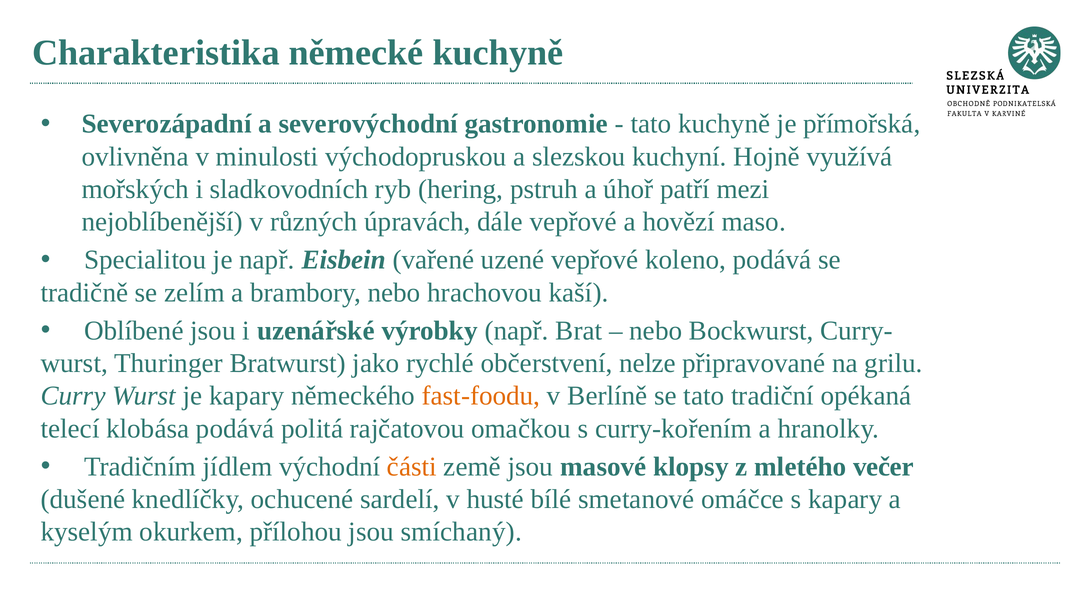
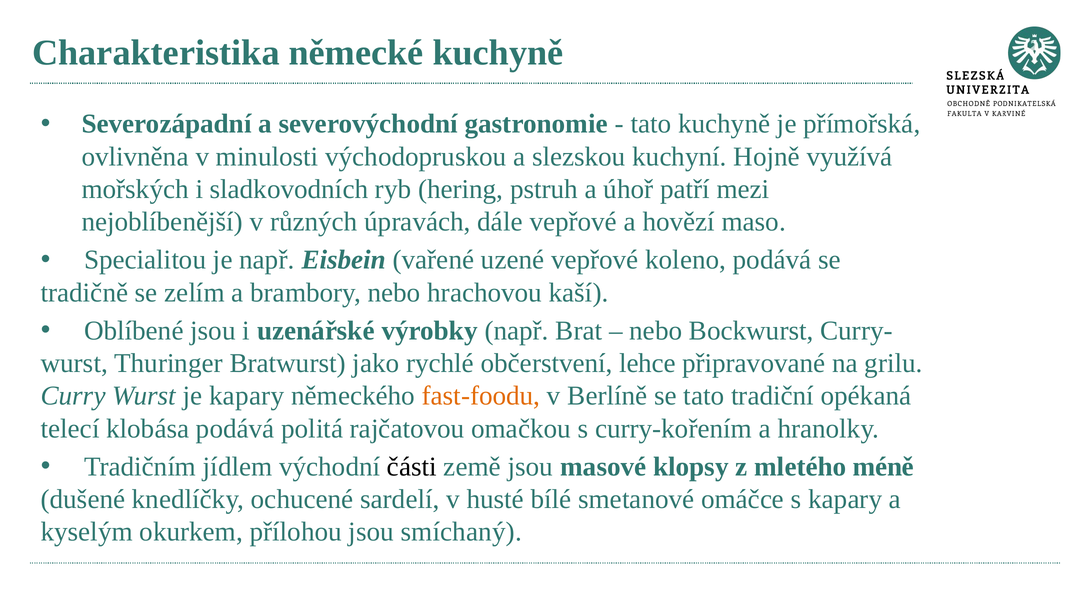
nelze: nelze -> lehce
části colour: orange -> black
večer: večer -> méně
